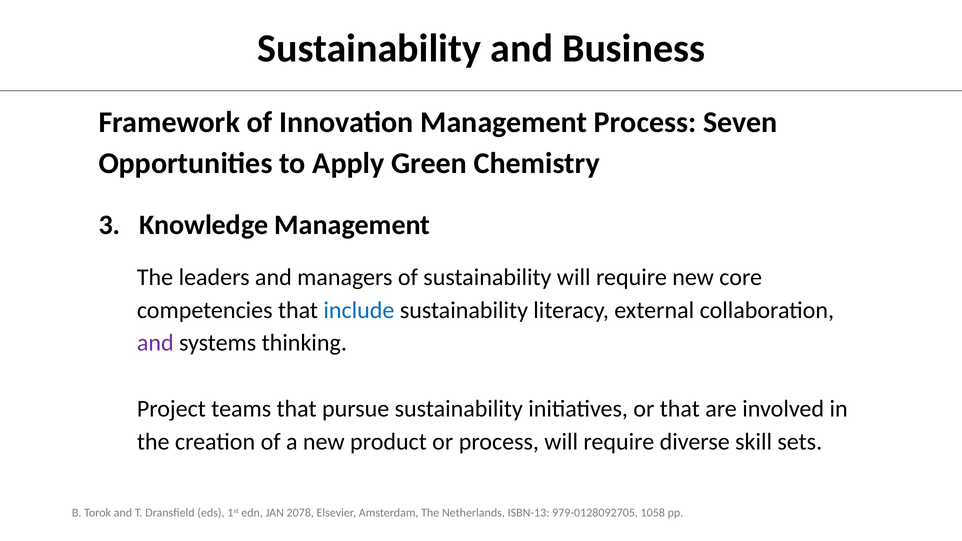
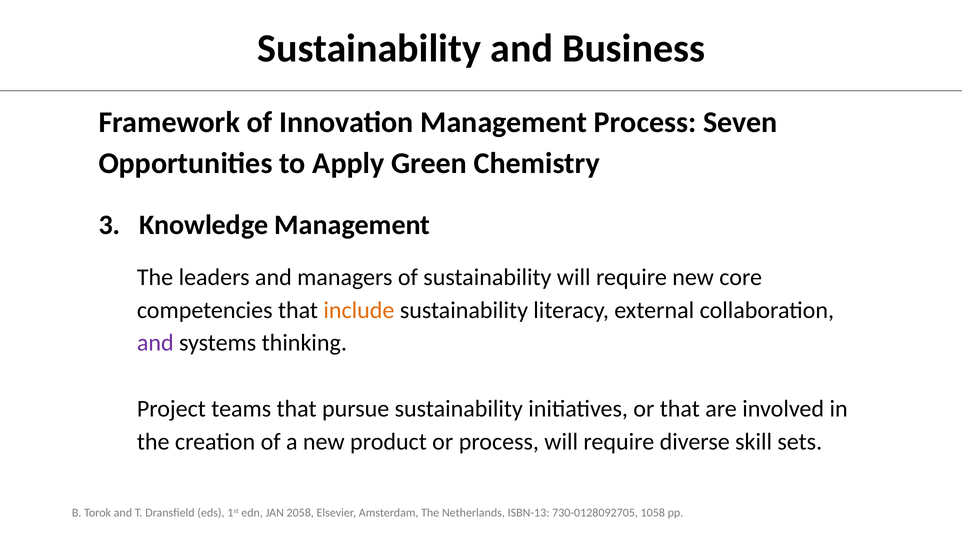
include colour: blue -> orange
2078: 2078 -> 2058
979-0128092705: 979-0128092705 -> 730-0128092705
